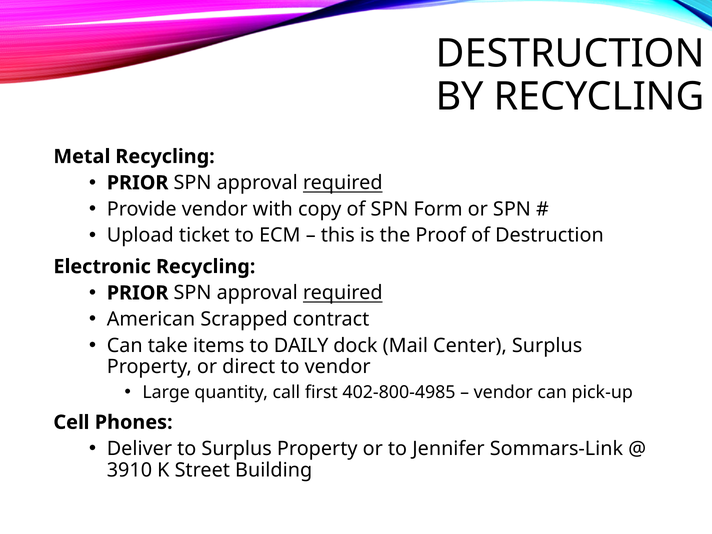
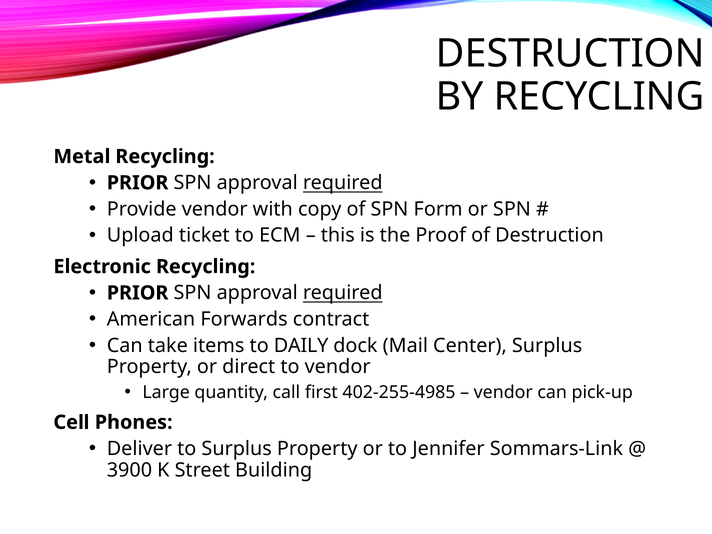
Scrapped: Scrapped -> Forwards
402-800-4985: 402-800-4985 -> 402-255-4985
3910: 3910 -> 3900
